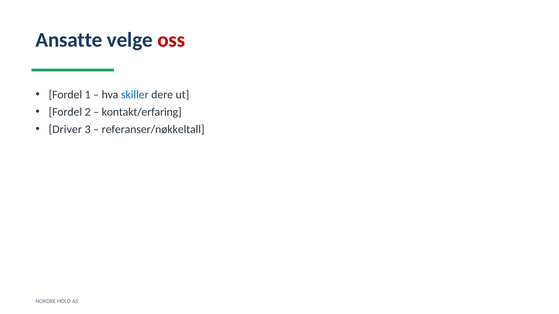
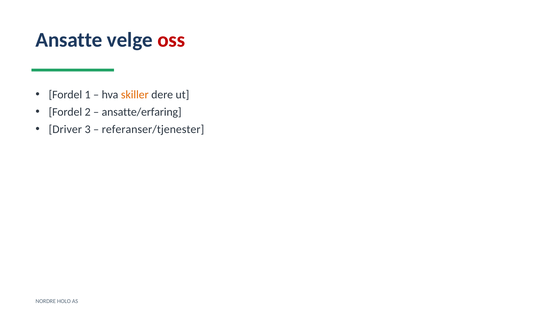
skiller colour: blue -> orange
kontakt/erfaring: kontakt/erfaring -> ansatte/erfaring
referanser/nøkkeltall: referanser/nøkkeltall -> referanser/tjenester
